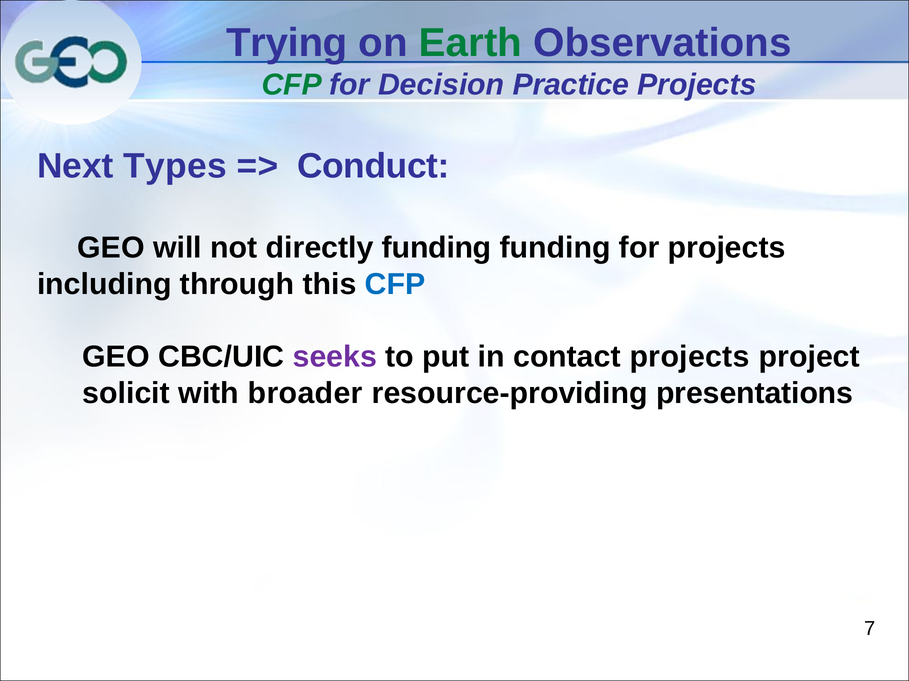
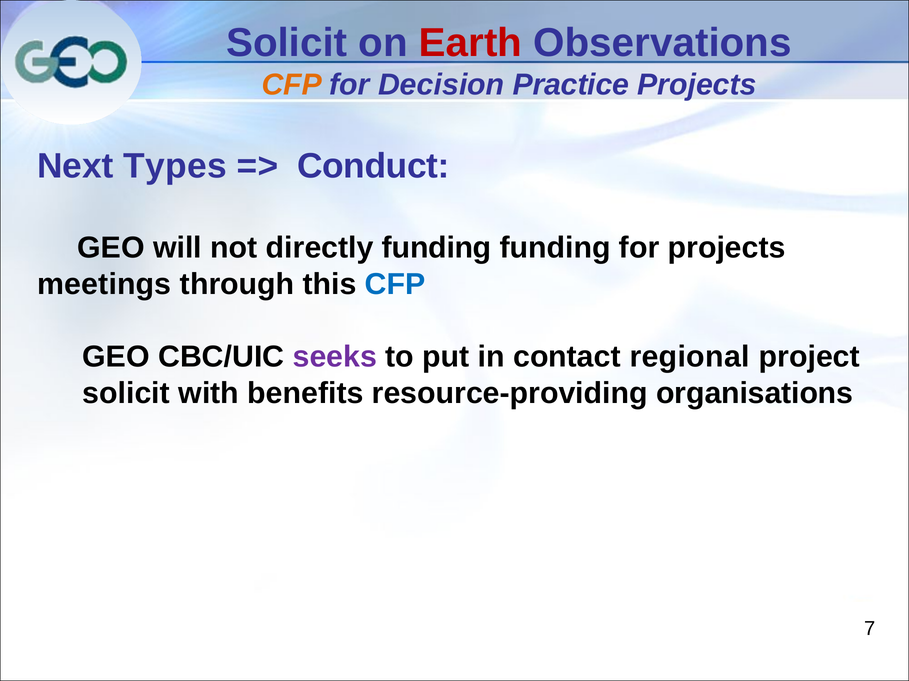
Trying at (287, 43): Trying -> Solicit
Earth colour: green -> red
CFP at (292, 85) colour: green -> orange
including: including -> meetings
contact projects: projects -> regional
broader: broader -> benefits
presentations: presentations -> organisations
